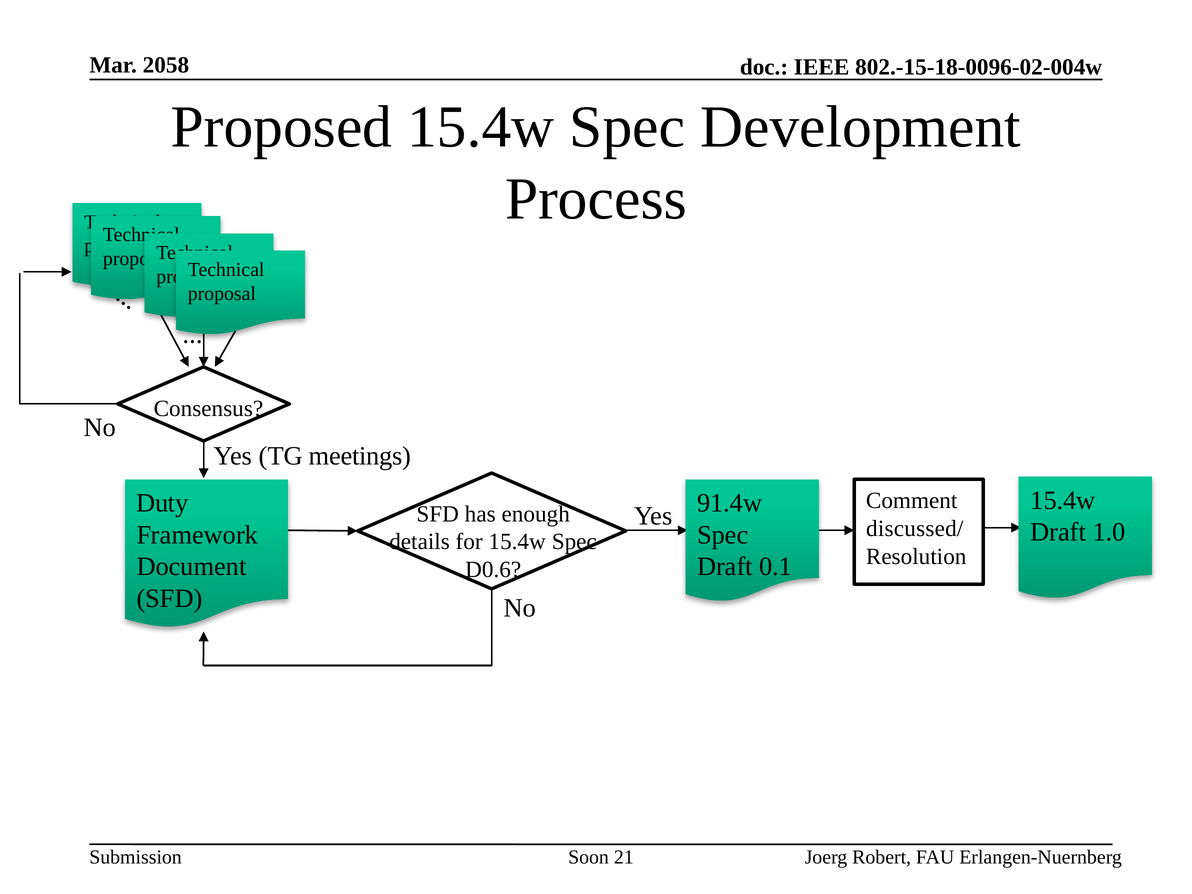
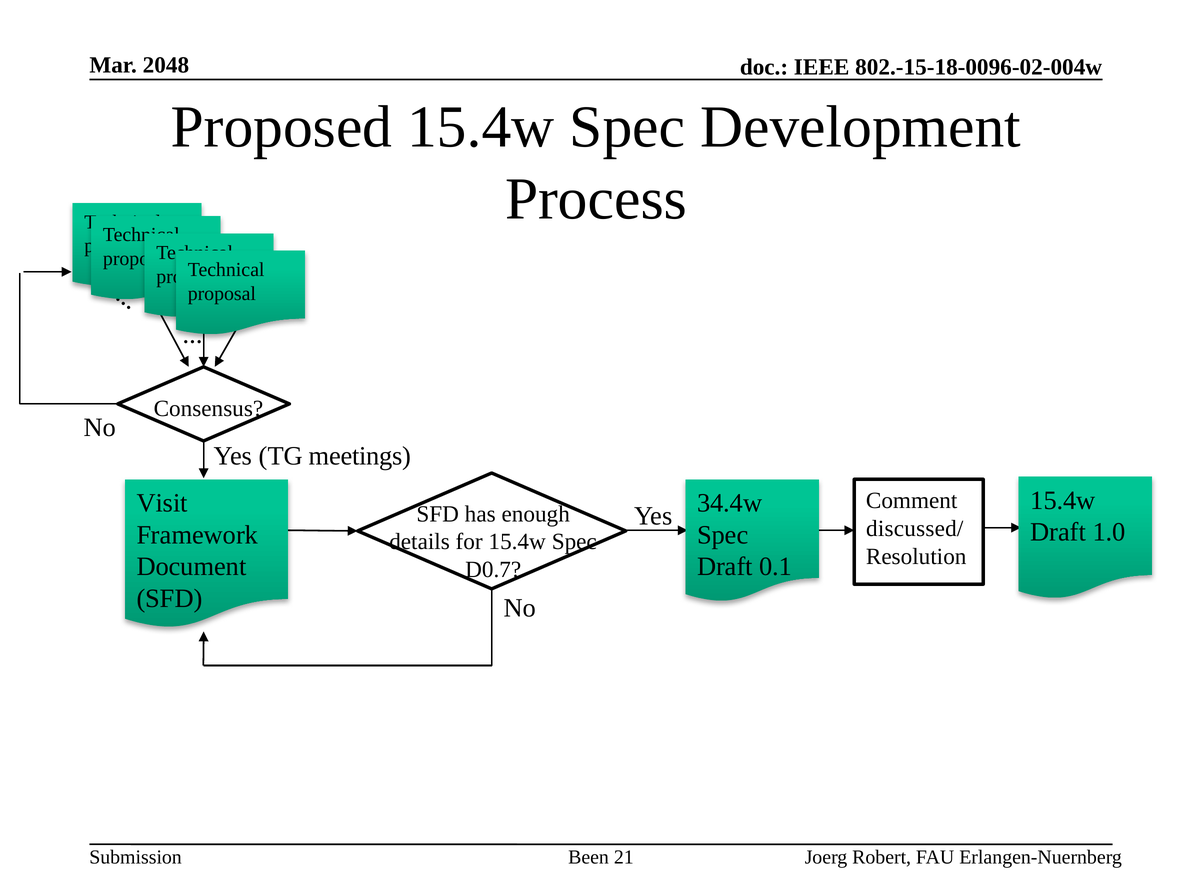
2058: 2058 -> 2048
91.4w: 91.4w -> 34.4w
Duty: Duty -> Visit
D0.6: D0.6 -> D0.7
Soon: Soon -> Been
